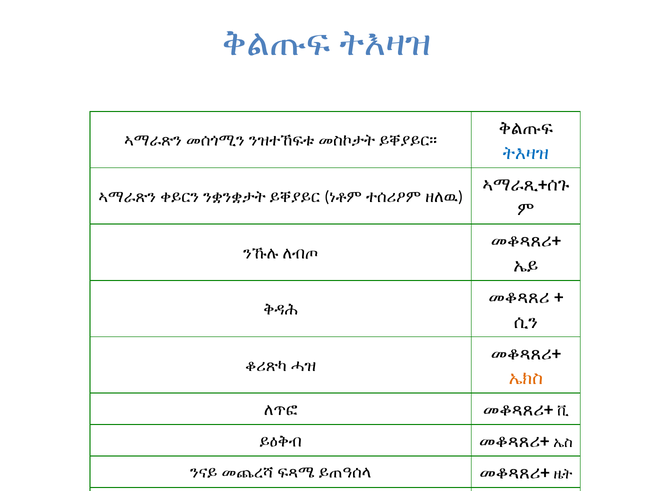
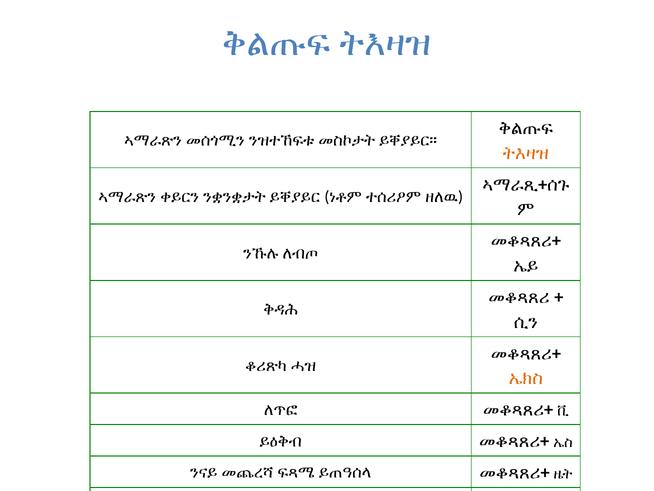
ትእዛዝ at (526, 153) colour: blue -> orange
